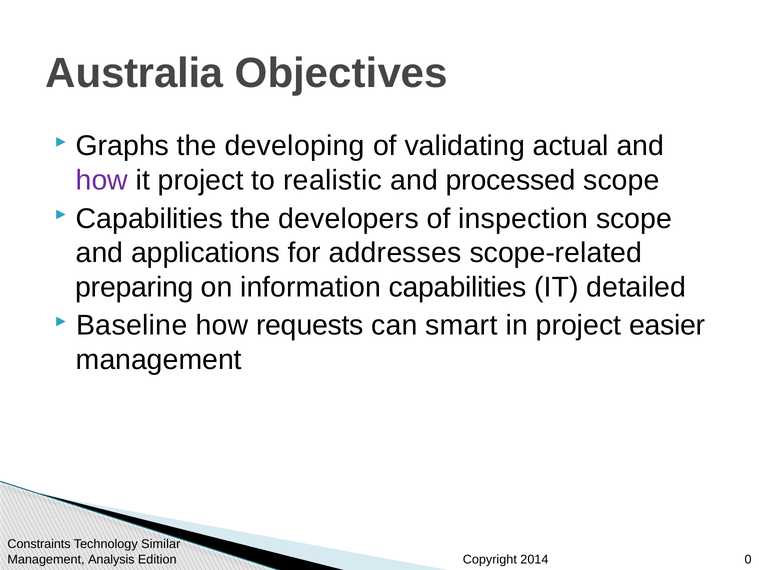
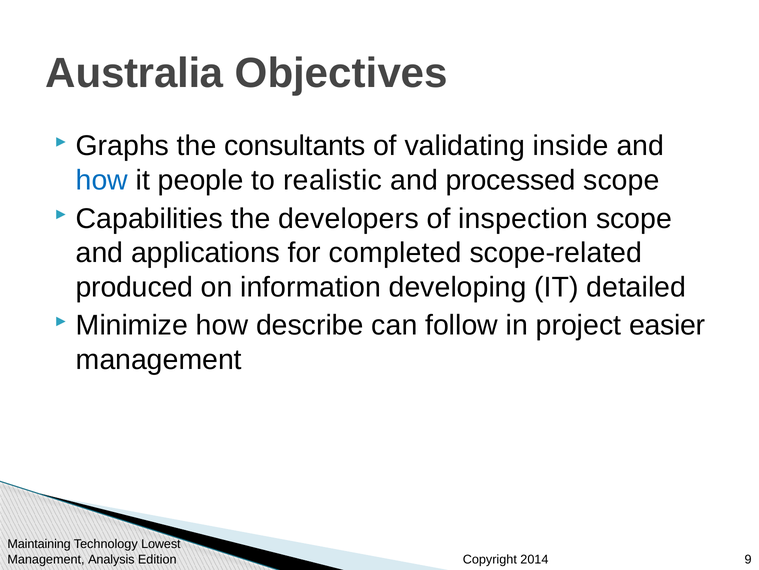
developing: developing -> consultants
actual: actual -> inside
how at (102, 180) colour: purple -> blue
it project: project -> people
addresses: addresses -> completed
preparing: preparing -> produced
information capabilities: capabilities -> developing
Baseline: Baseline -> Minimize
requests: requests -> describe
smart: smart -> follow
Constraints: Constraints -> Maintaining
Similar: Similar -> Lowest
0: 0 -> 9
